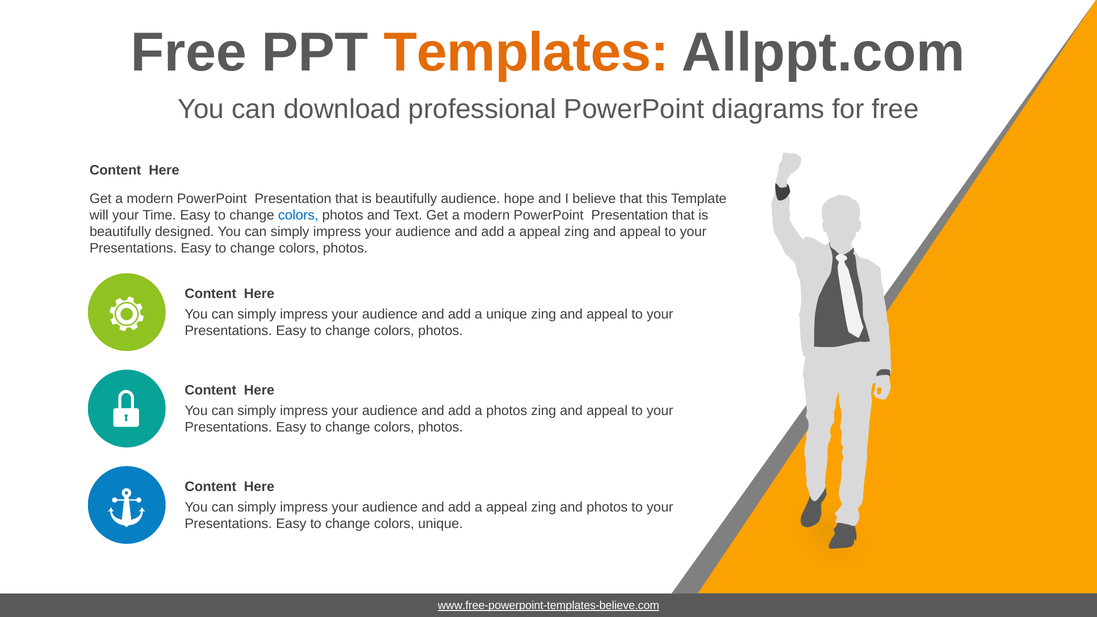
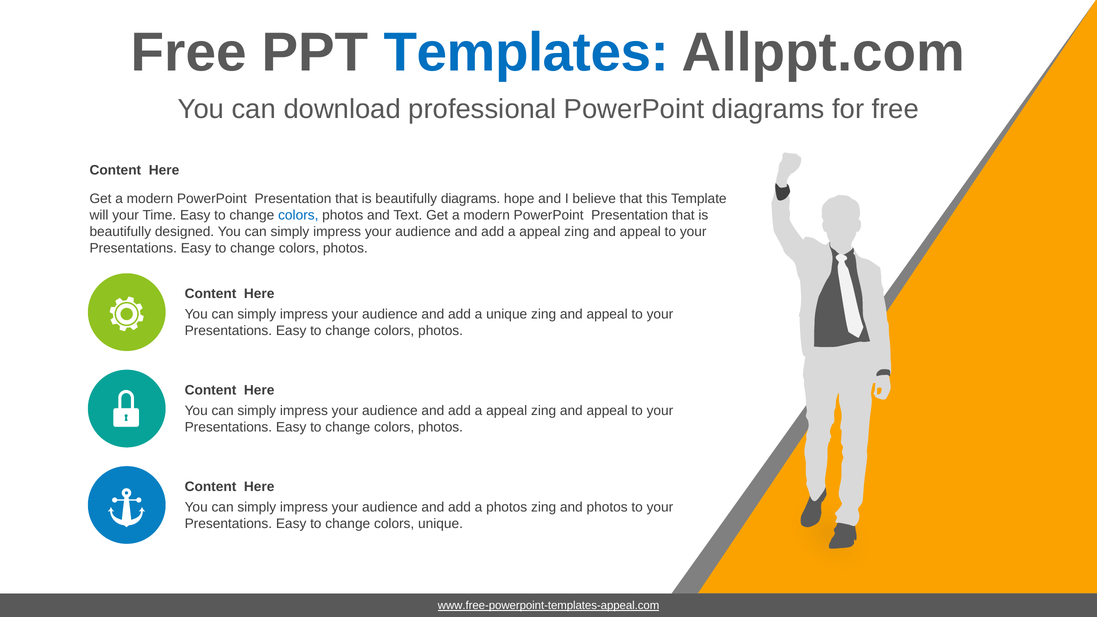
Templates colour: orange -> blue
beautifully audience: audience -> diagrams
photos at (507, 411): photos -> appeal
appeal at (507, 507): appeal -> photos
www.free-powerpoint-templates-believe.com: www.free-powerpoint-templates-believe.com -> www.free-powerpoint-templates-appeal.com
